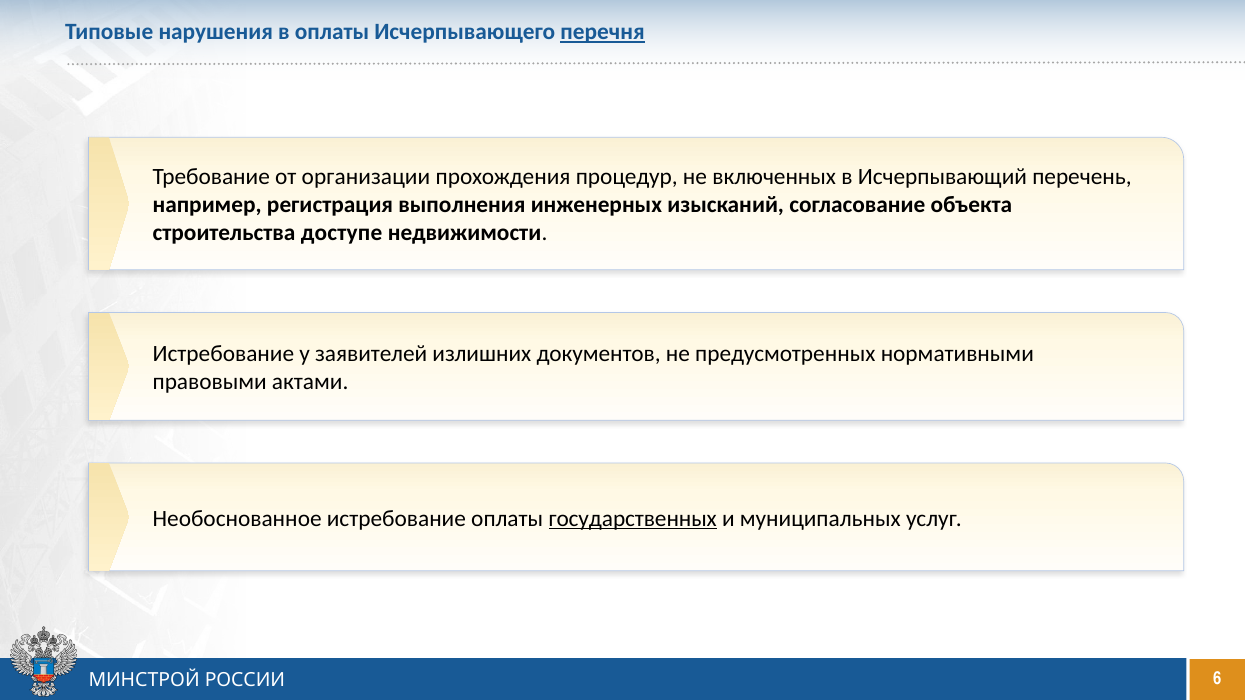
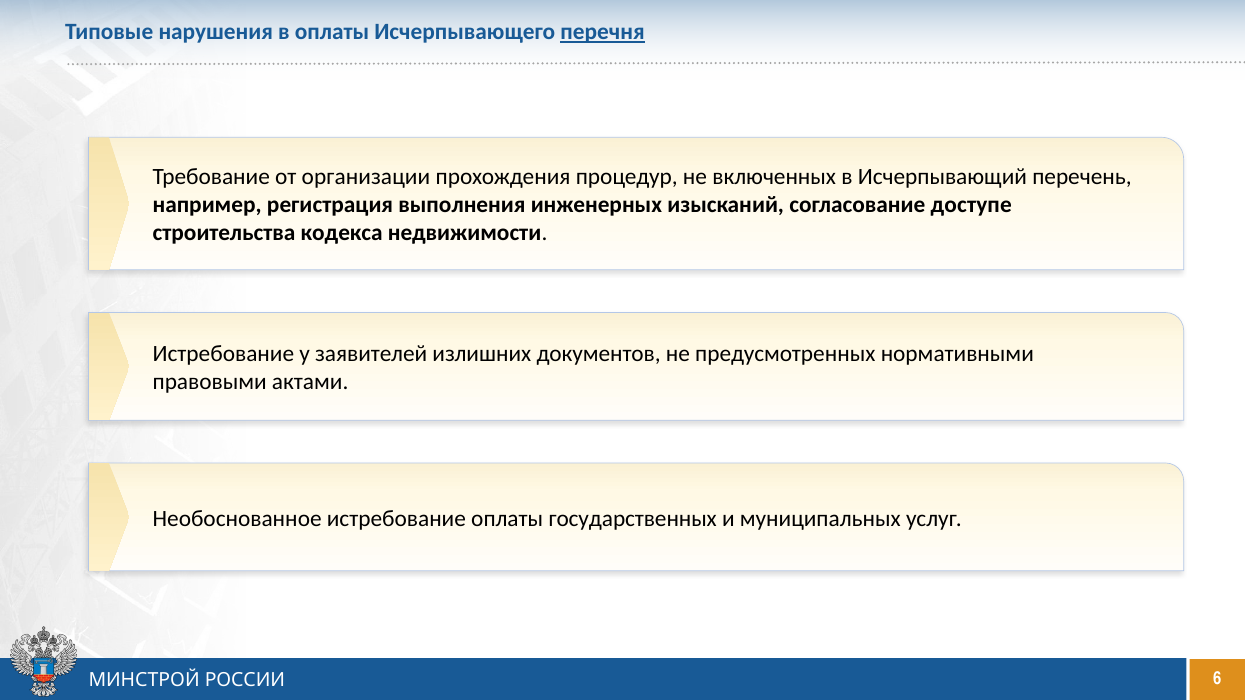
объекта: объекта -> доступе
доступе: доступе -> кодекса
государственных underline: present -> none
